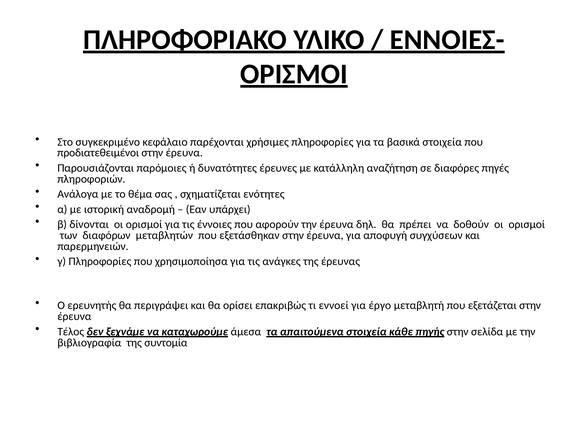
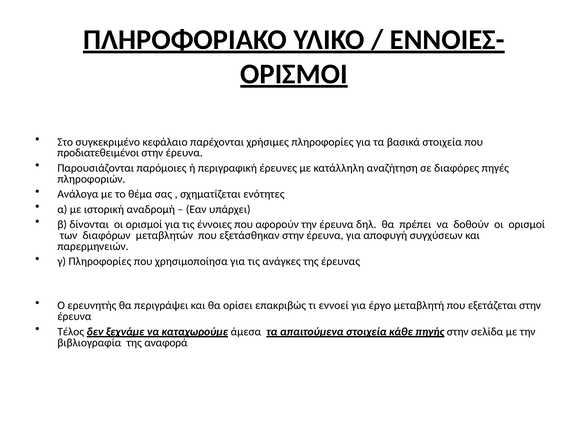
δυνατότητες: δυνατότητες -> περιγραφική
συντομία: συντομία -> αναφορά
